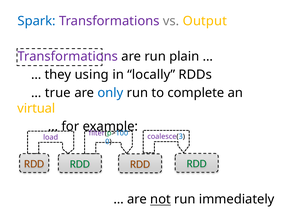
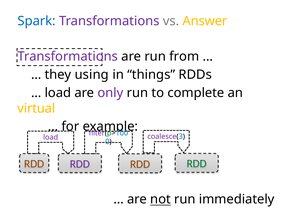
Output: Output -> Answer
plain: plain -> from
locally: locally -> things
true at (58, 93): true -> load
only colour: blue -> purple
RDD at (80, 164) colour: green -> purple
